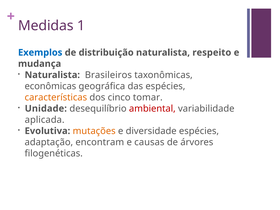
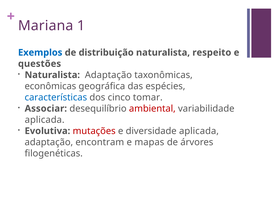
Medidas: Medidas -> Mariana
mudança: mudança -> questões
Naturalista Brasileiros: Brasileiros -> Adaptação
características colour: orange -> blue
Unidade: Unidade -> Associar
mutações colour: orange -> red
diversidade espécies: espécies -> aplicada
causas: causas -> mapas
